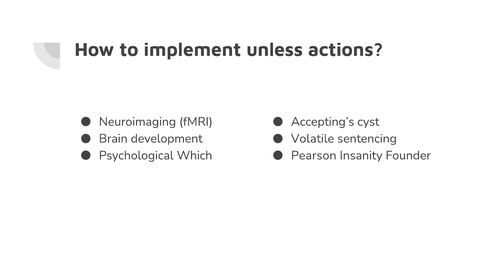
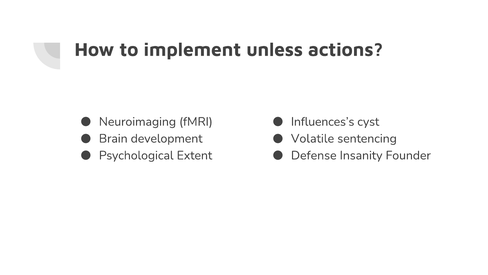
Accepting’s: Accepting’s -> Influences’s
Which: Which -> Extent
Pearson: Pearson -> Defense
